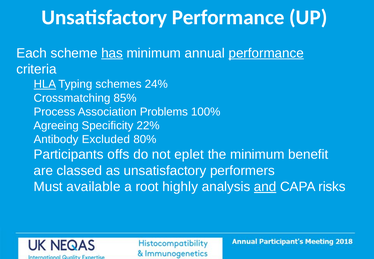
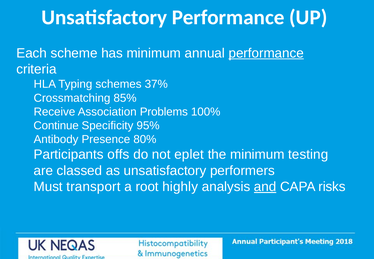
has underline: present -> none
HLA underline: present -> none
24%: 24% -> 37%
Process: Process -> Receive
Agreeing: Agreeing -> Continue
22%: 22% -> 95%
Excluded: Excluded -> Presence
benefit: benefit -> testing
available: available -> transport
